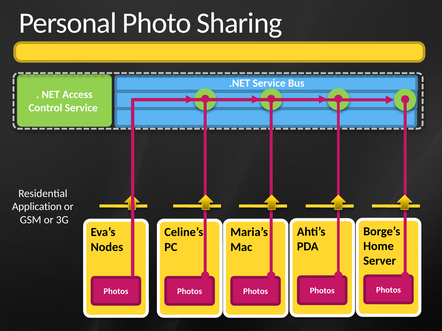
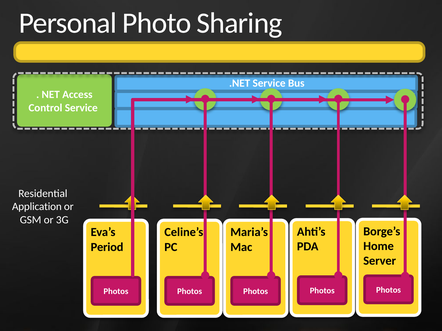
Nodes: Nodes -> Period
